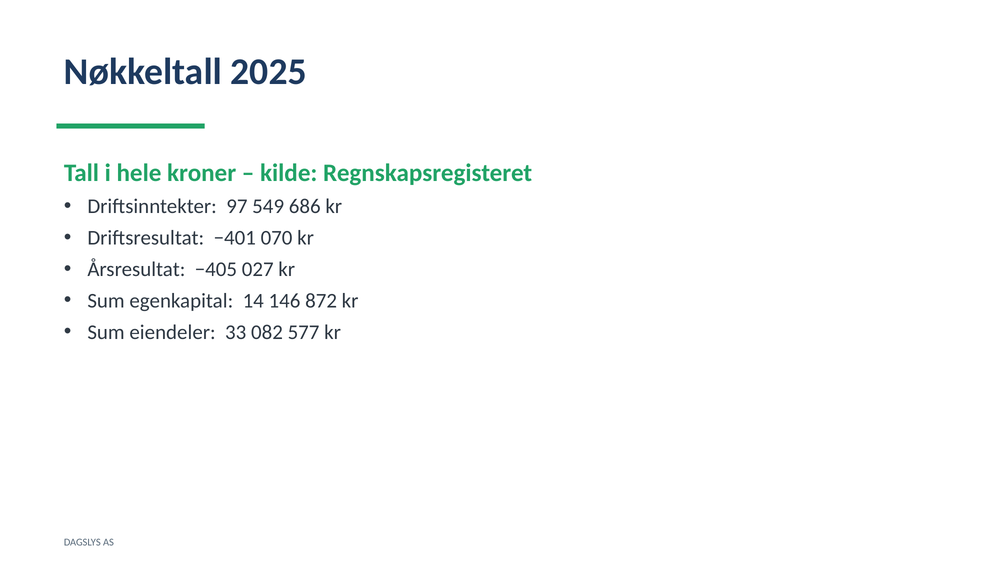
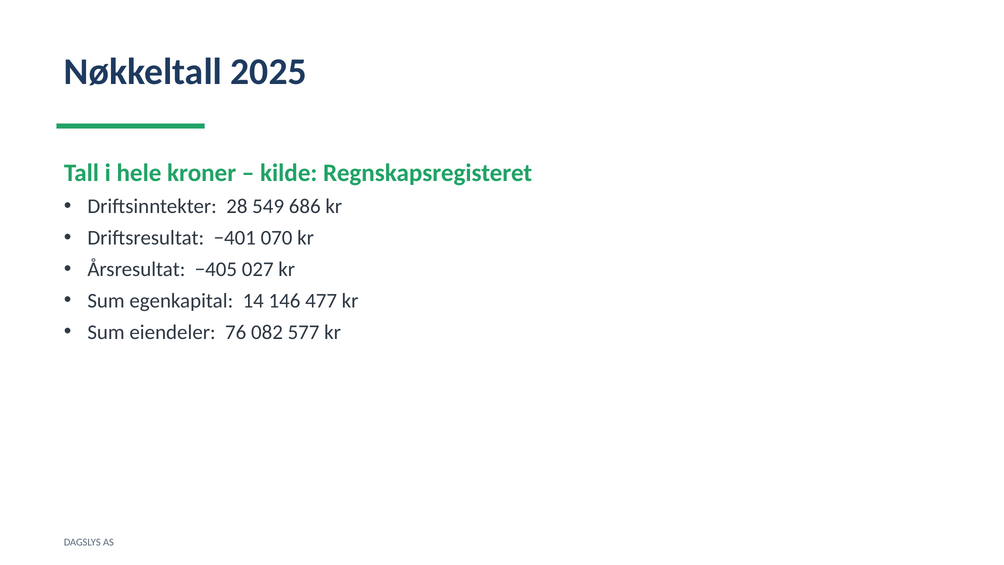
97: 97 -> 28
872: 872 -> 477
33: 33 -> 76
